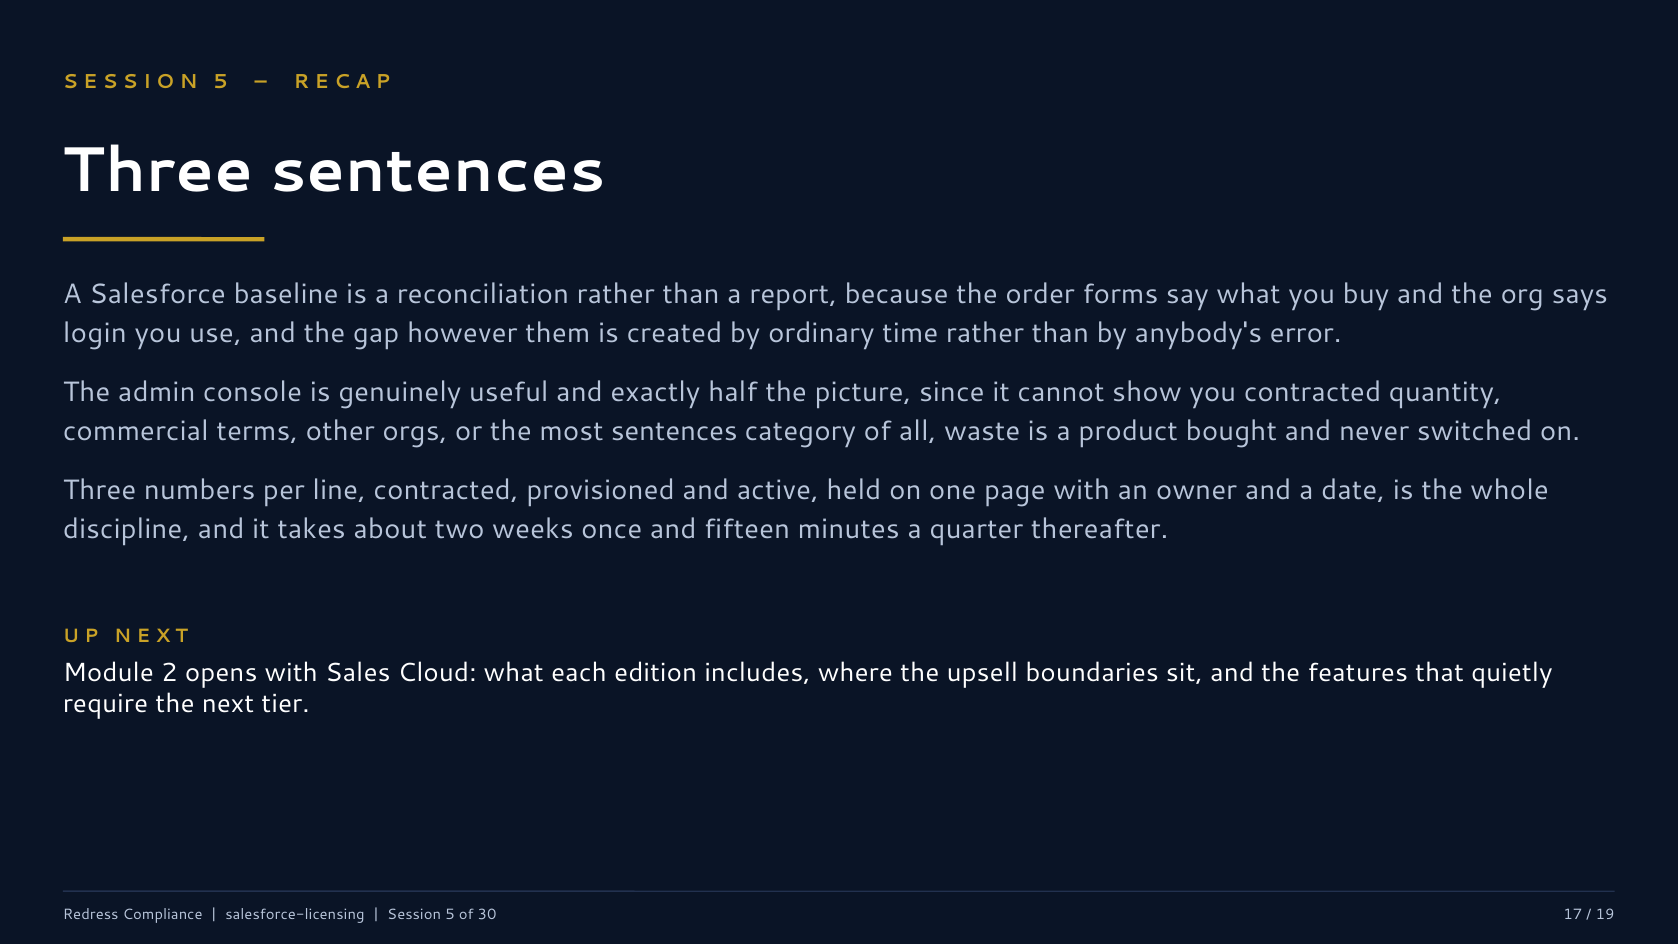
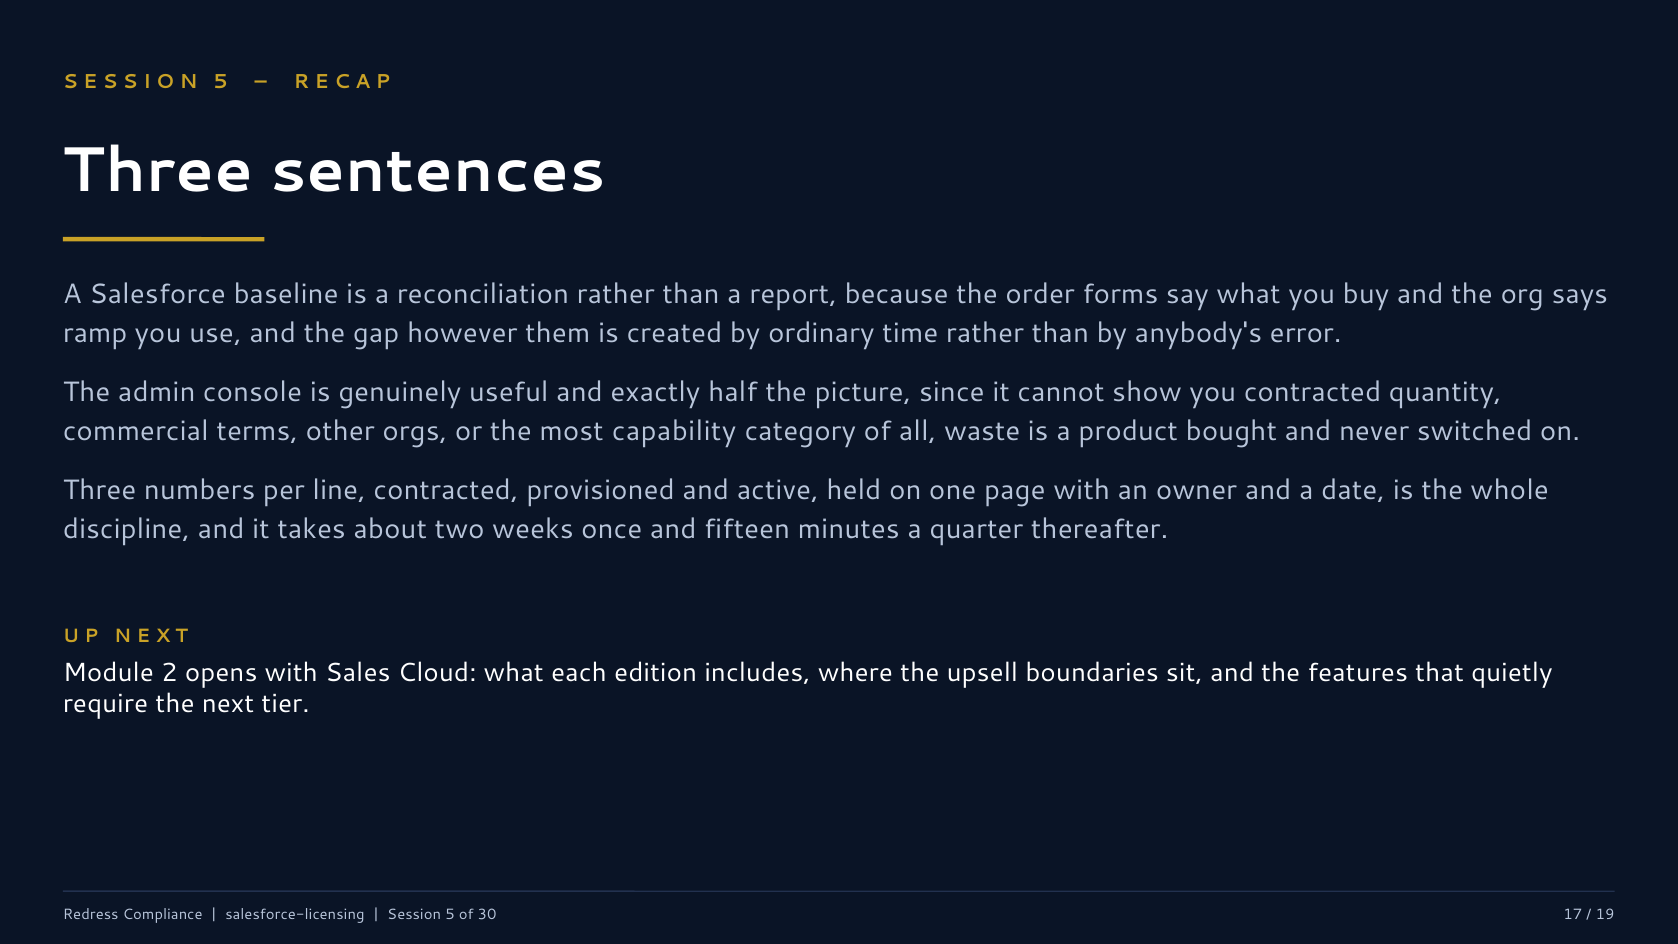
login: login -> ramp
most sentences: sentences -> capability
